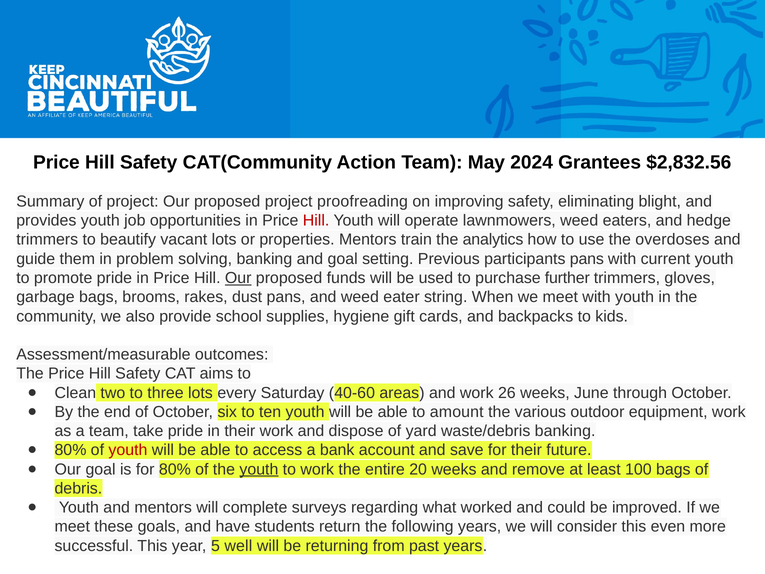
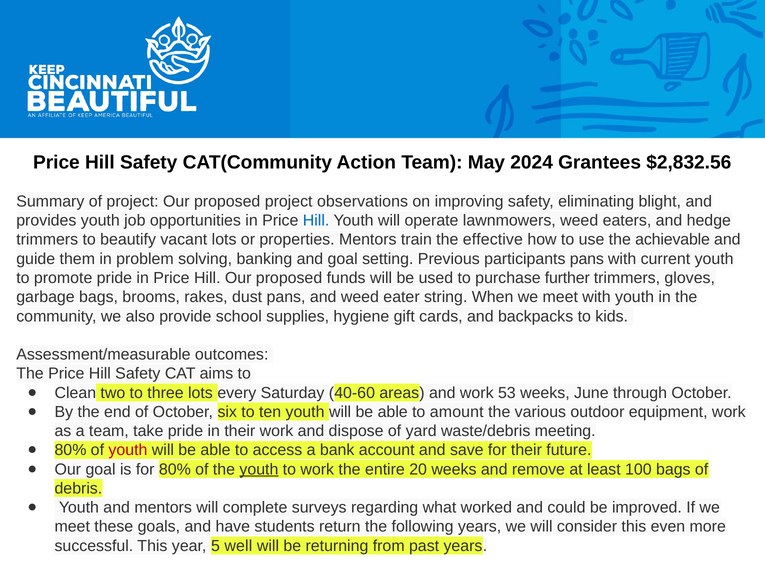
proofreading: proofreading -> observations
Hill at (316, 220) colour: red -> blue
analytics: analytics -> effective
overdoses: overdoses -> achievable
Our at (238, 278) underline: present -> none
26: 26 -> 53
waste/debris banking: banking -> meeting
